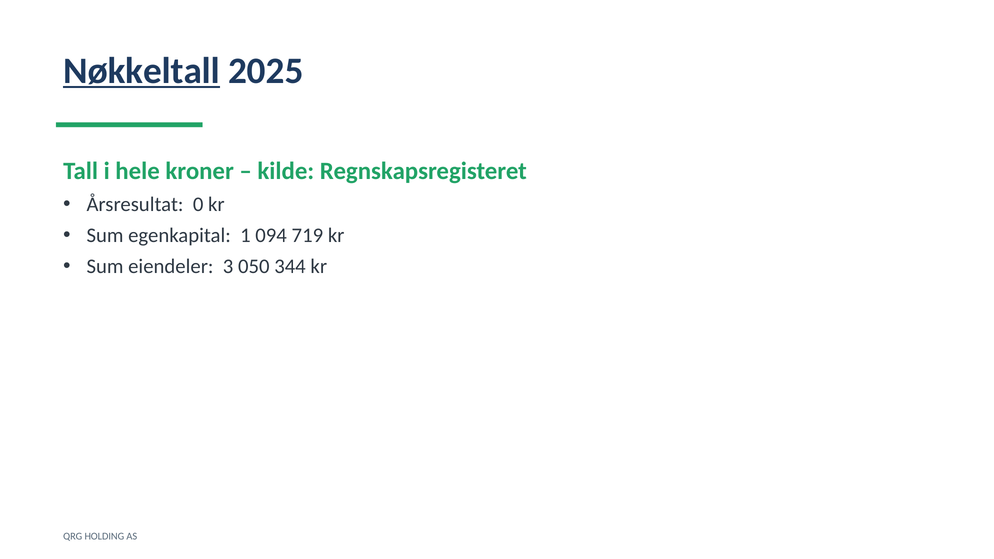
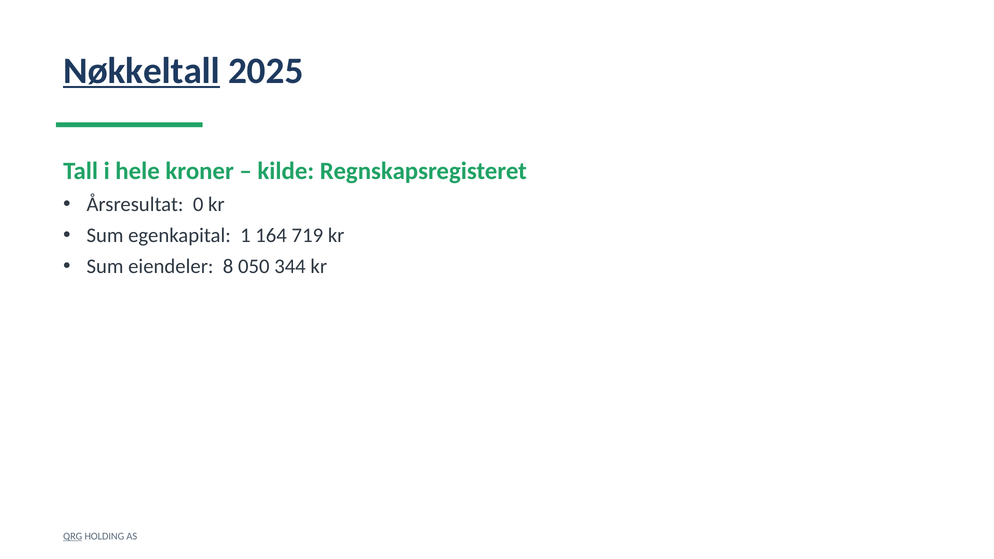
094: 094 -> 164
3: 3 -> 8
QRG underline: none -> present
